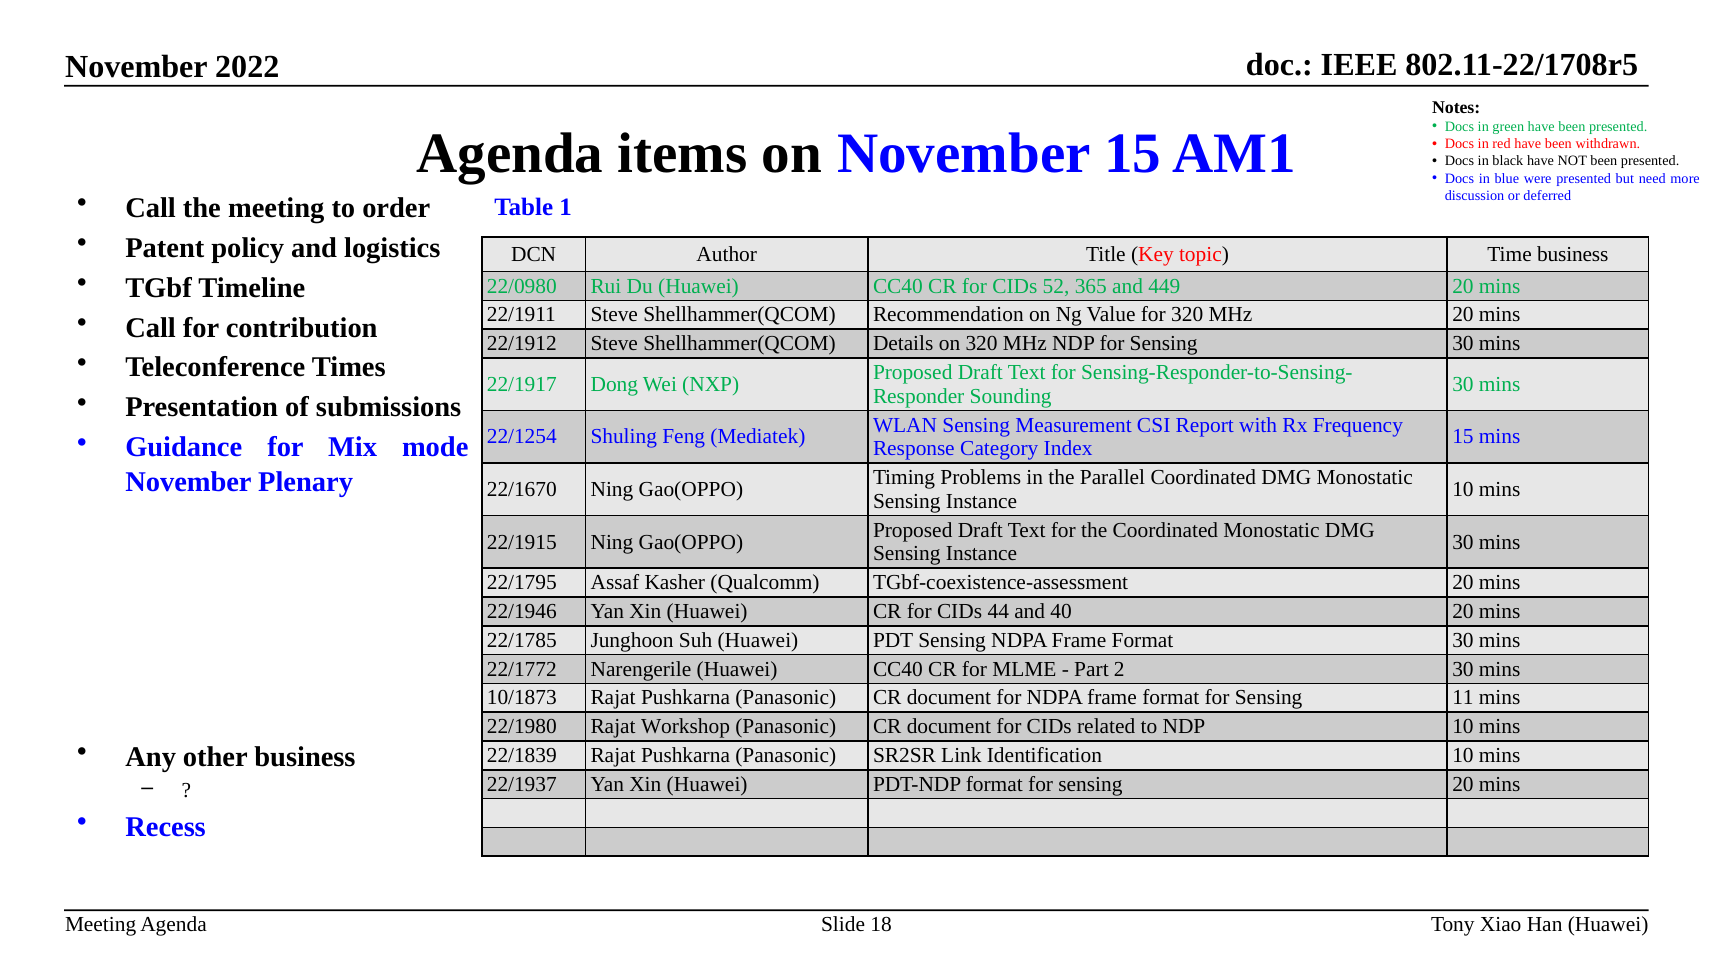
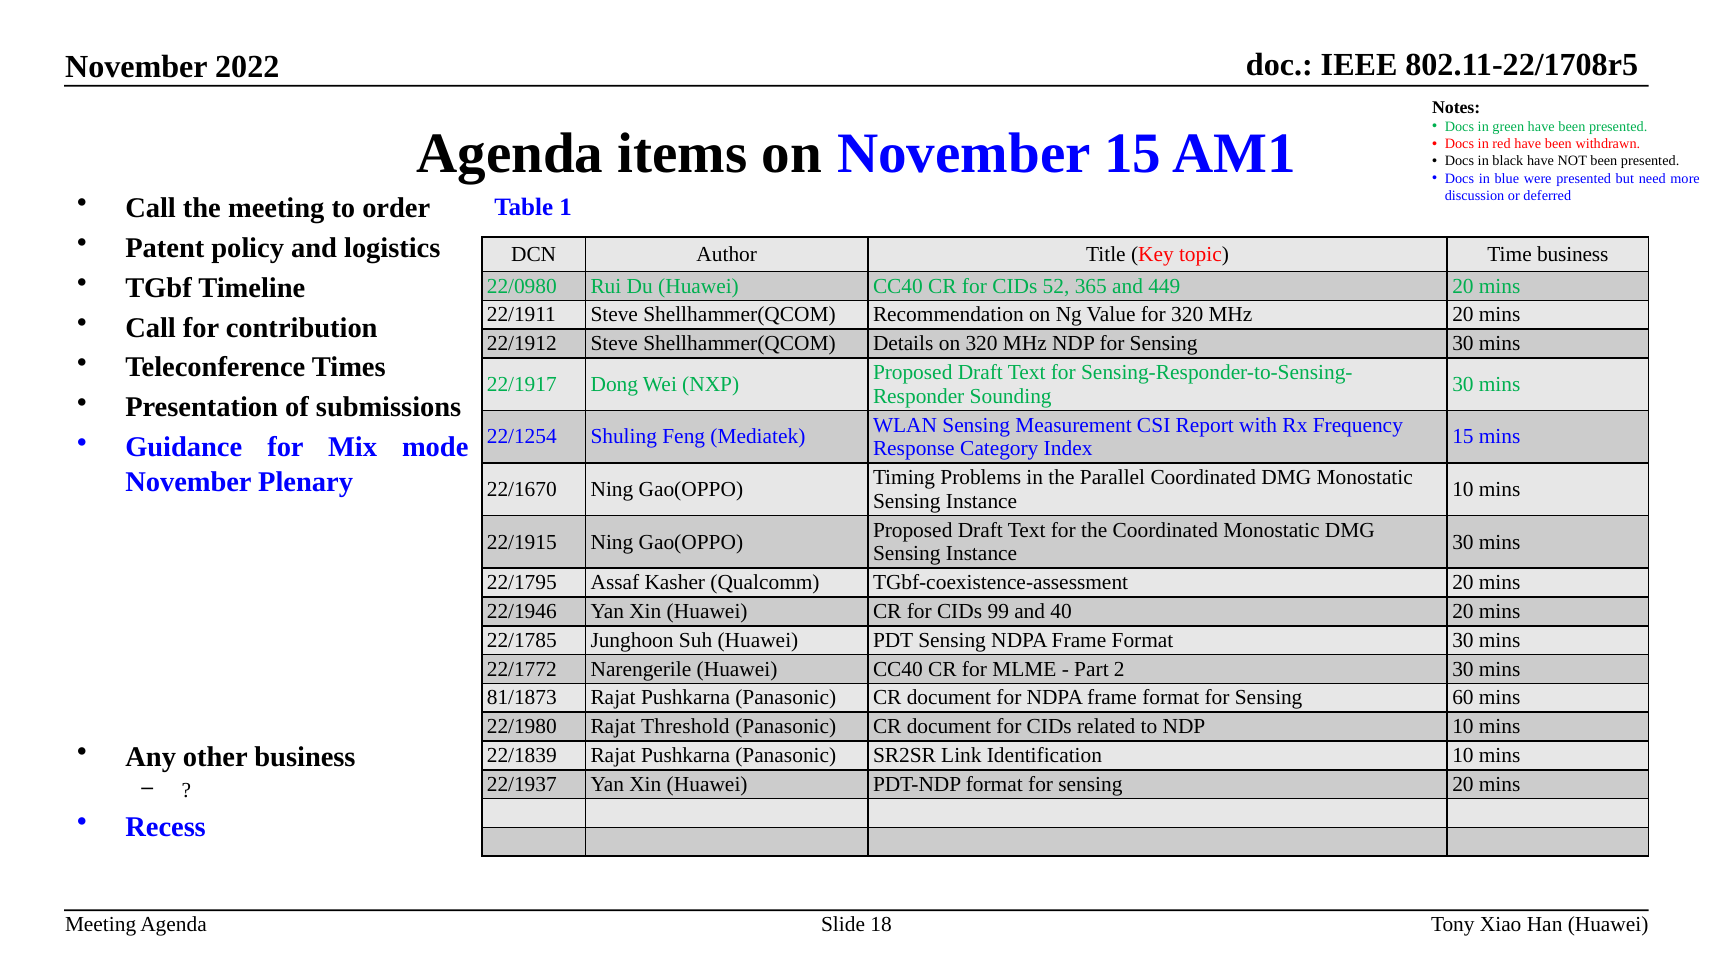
44: 44 -> 99
10/1873: 10/1873 -> 81/1873
11: 11 -> 60
Workshop: Workshop -> Threshold
